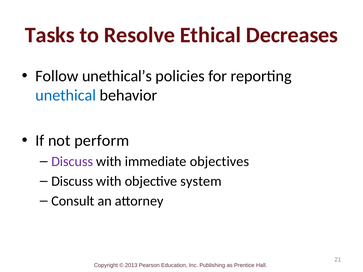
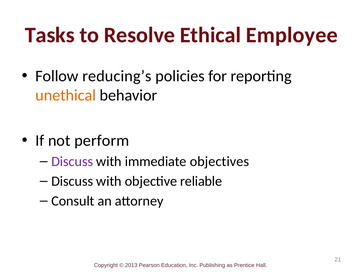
Decreases: Decreases -> Employee
unethical’s: unethical’s -> reducing’s
unethical colour: blue -> orange
system: system -> reliable
